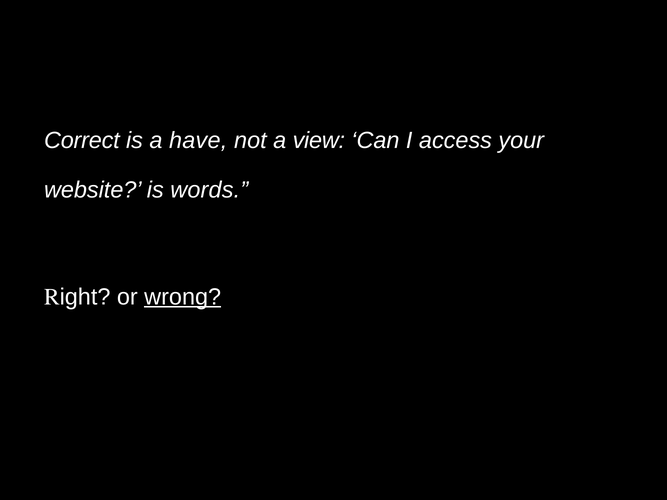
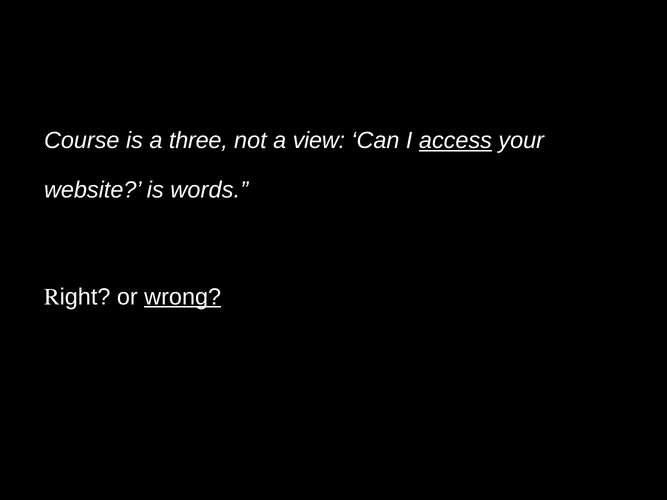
Correct: Correct -> Course
have: have -> three
access underline: none -> present
